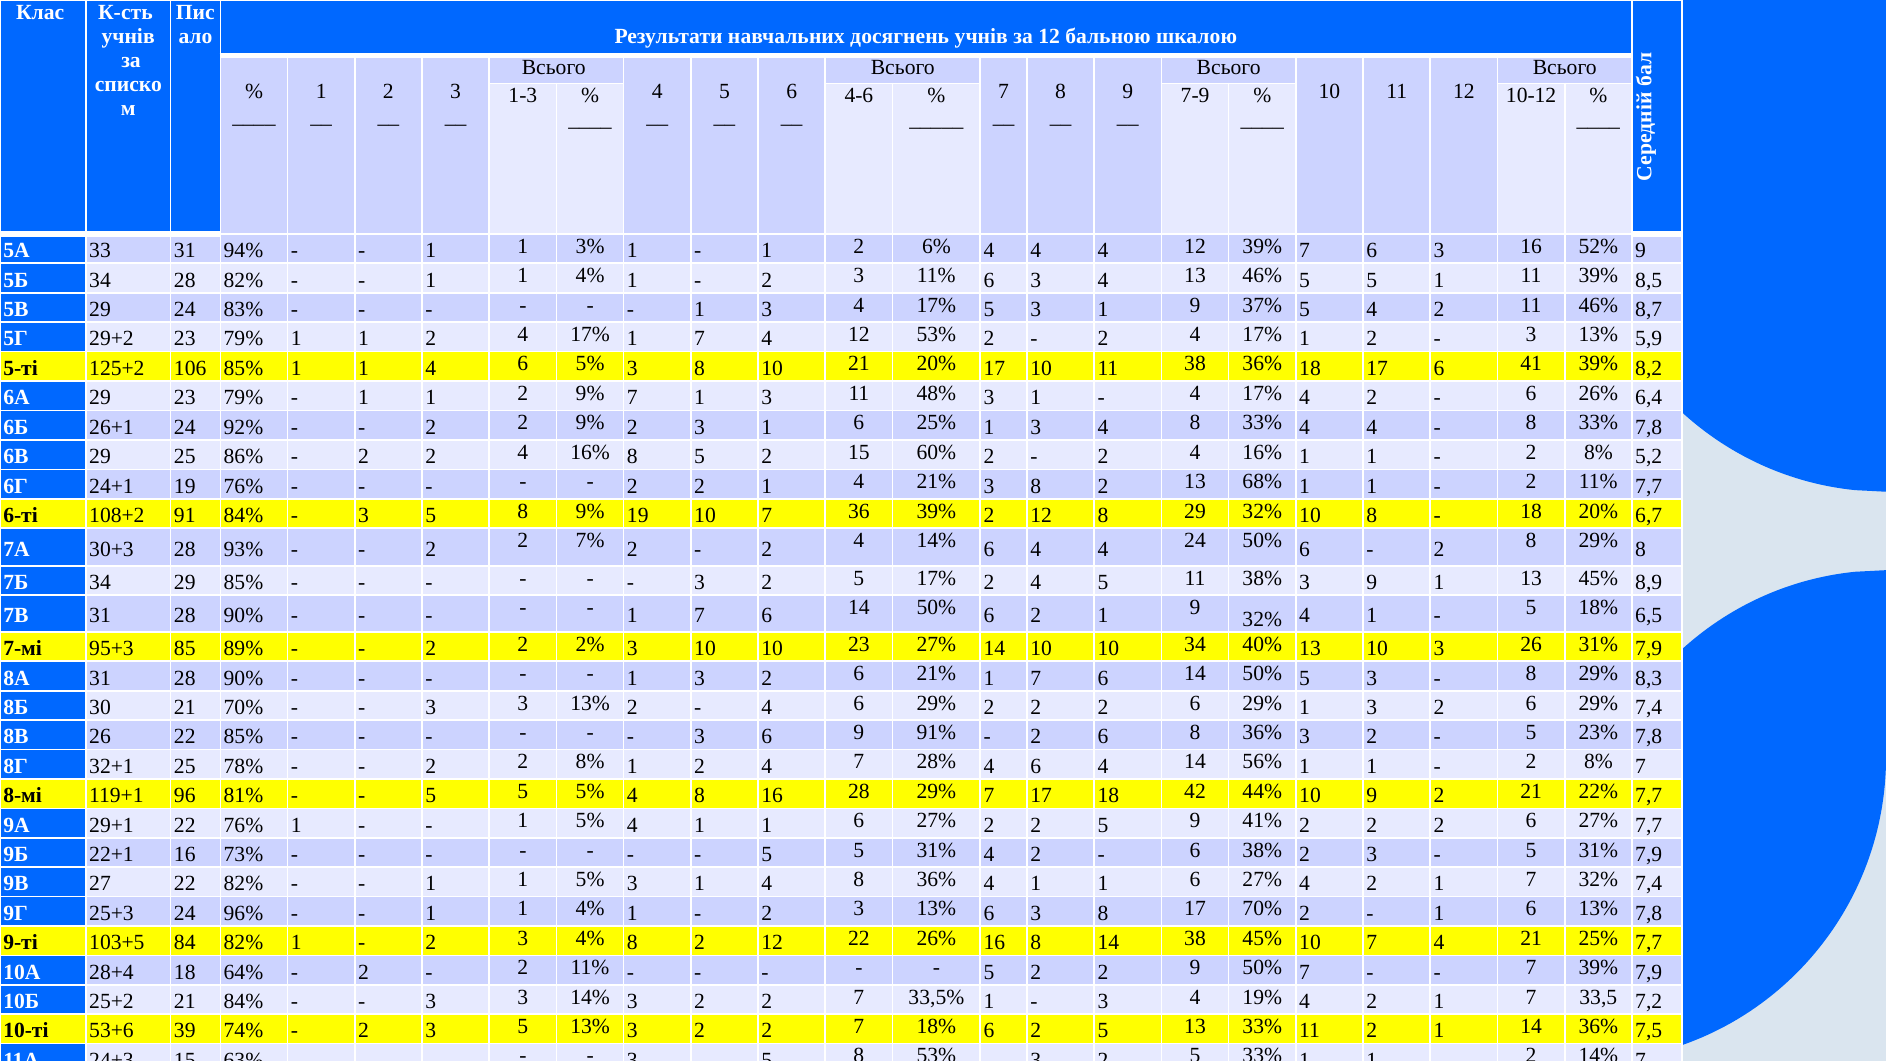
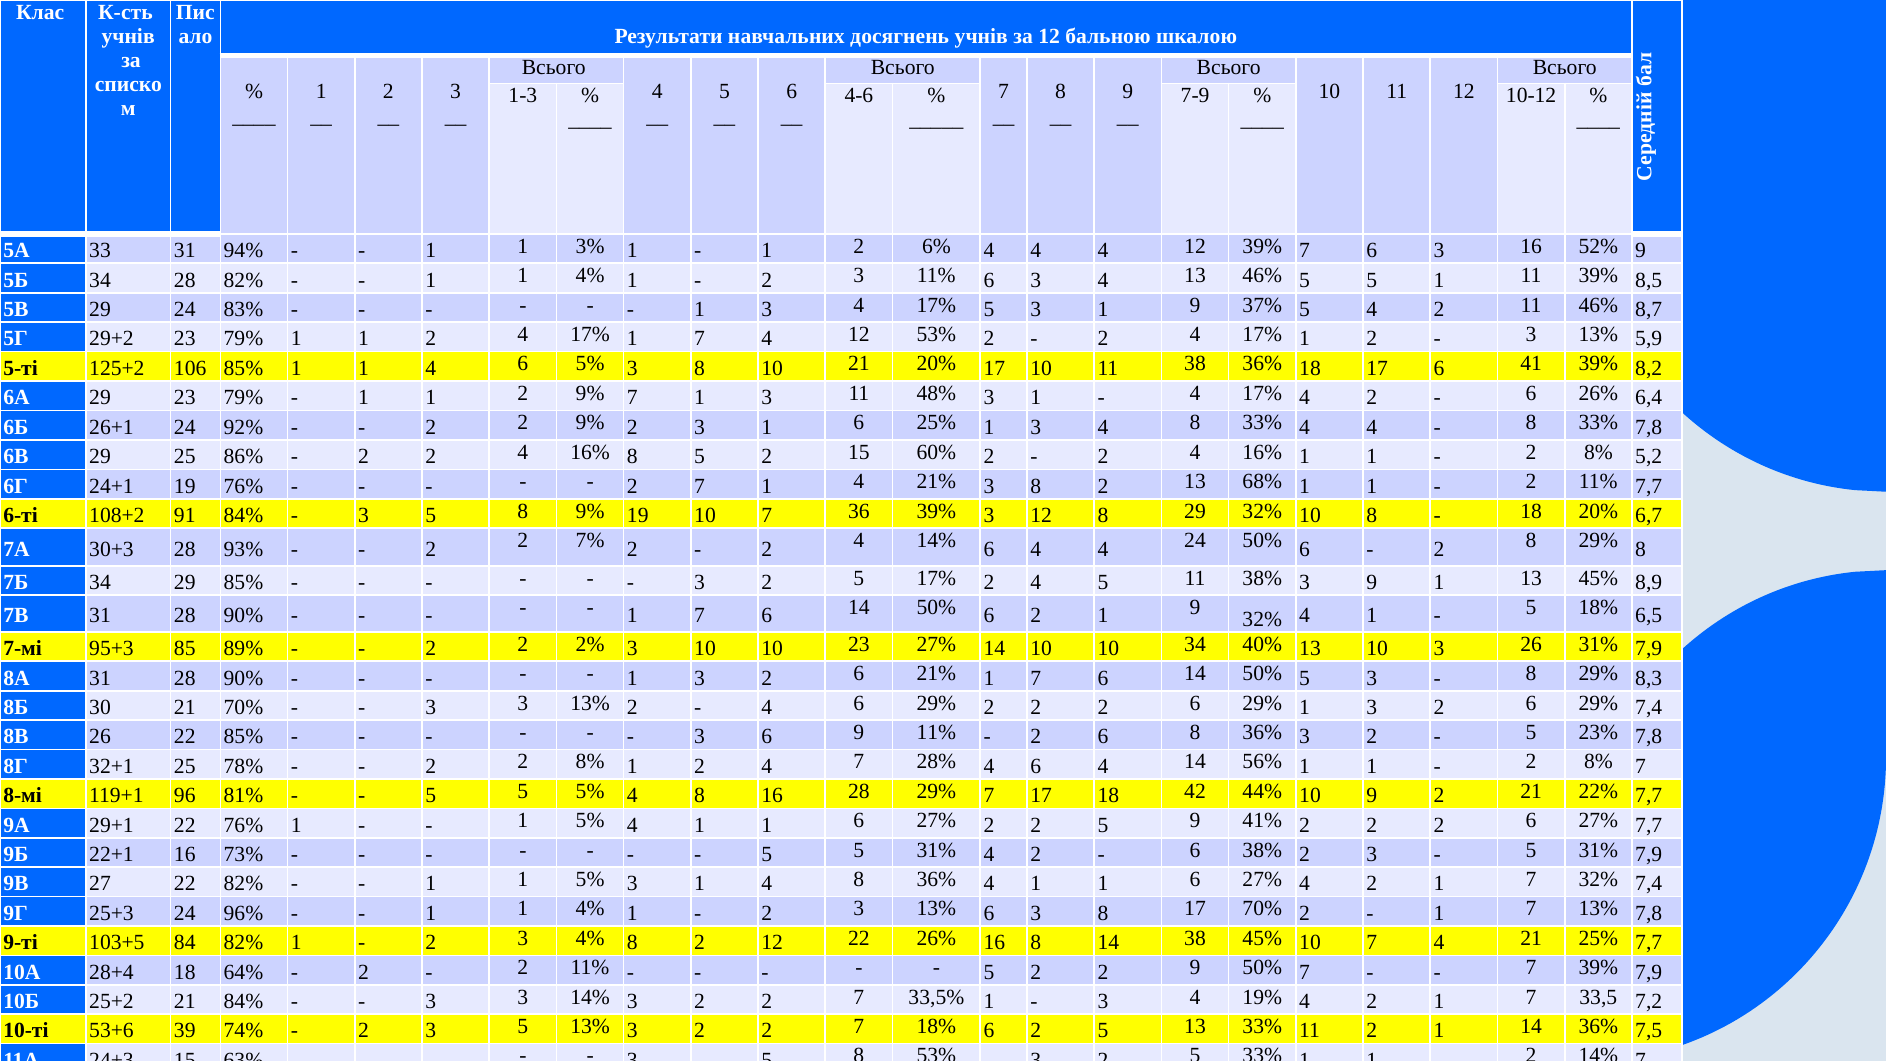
2 at (700, 486): 2 -> 7
39% 2: 2 -> 3
9 91%: 91% -> 11%
6 at (1531, 909): 6 -> 7
